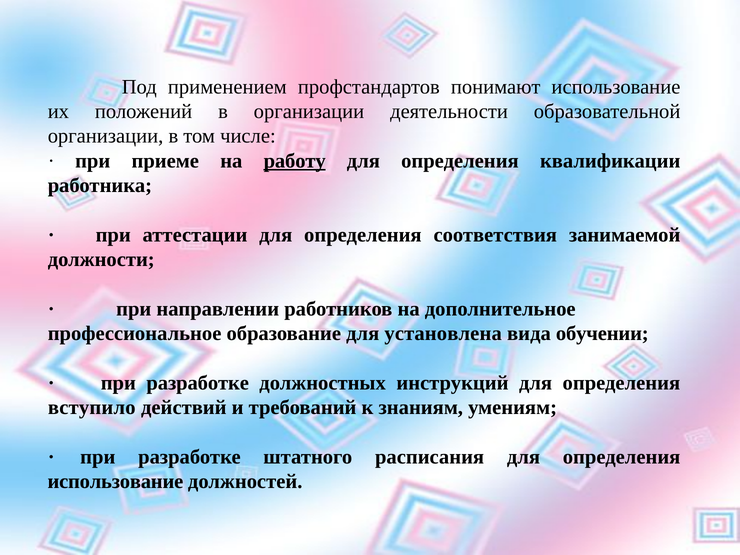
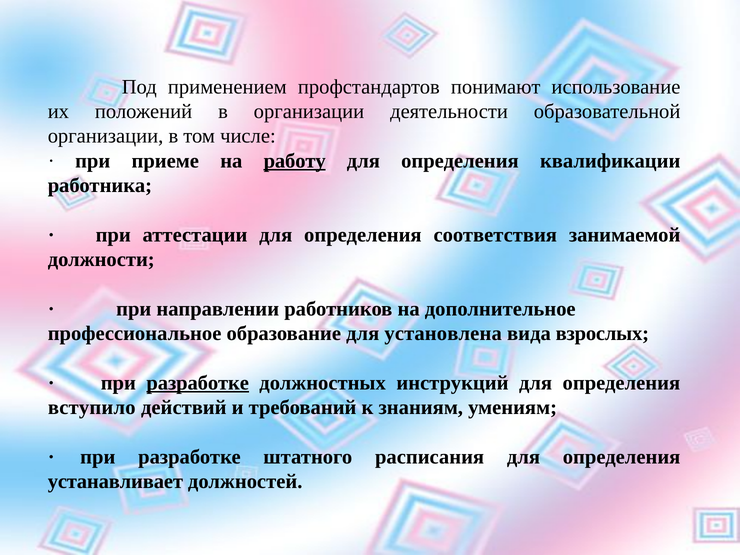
обучении: обучении -> взрослых
разработке at (198, 383) underline: none -> present
использование at (115, 482): использование -> устанавливает
